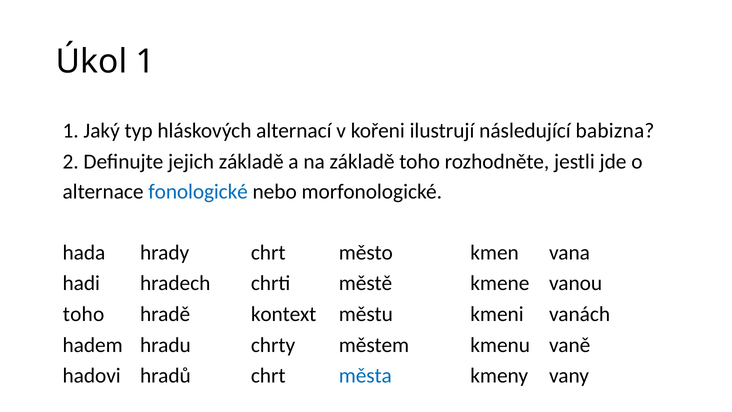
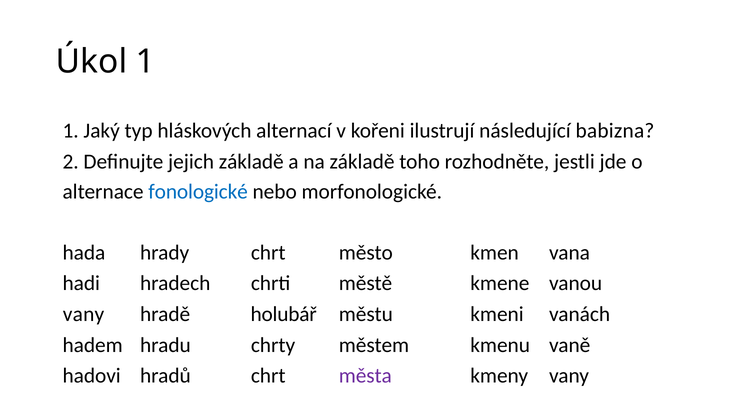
toho at (84, 314): toho -> vany
kontext: kontext -> holubář
města colour: blue -> purple
